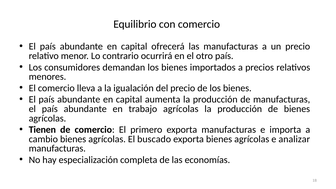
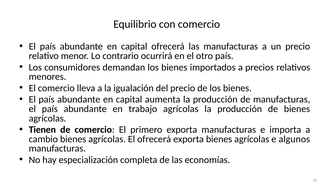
El buscado: buscado -> ofrecerá
analizar: analizar -> algunos
